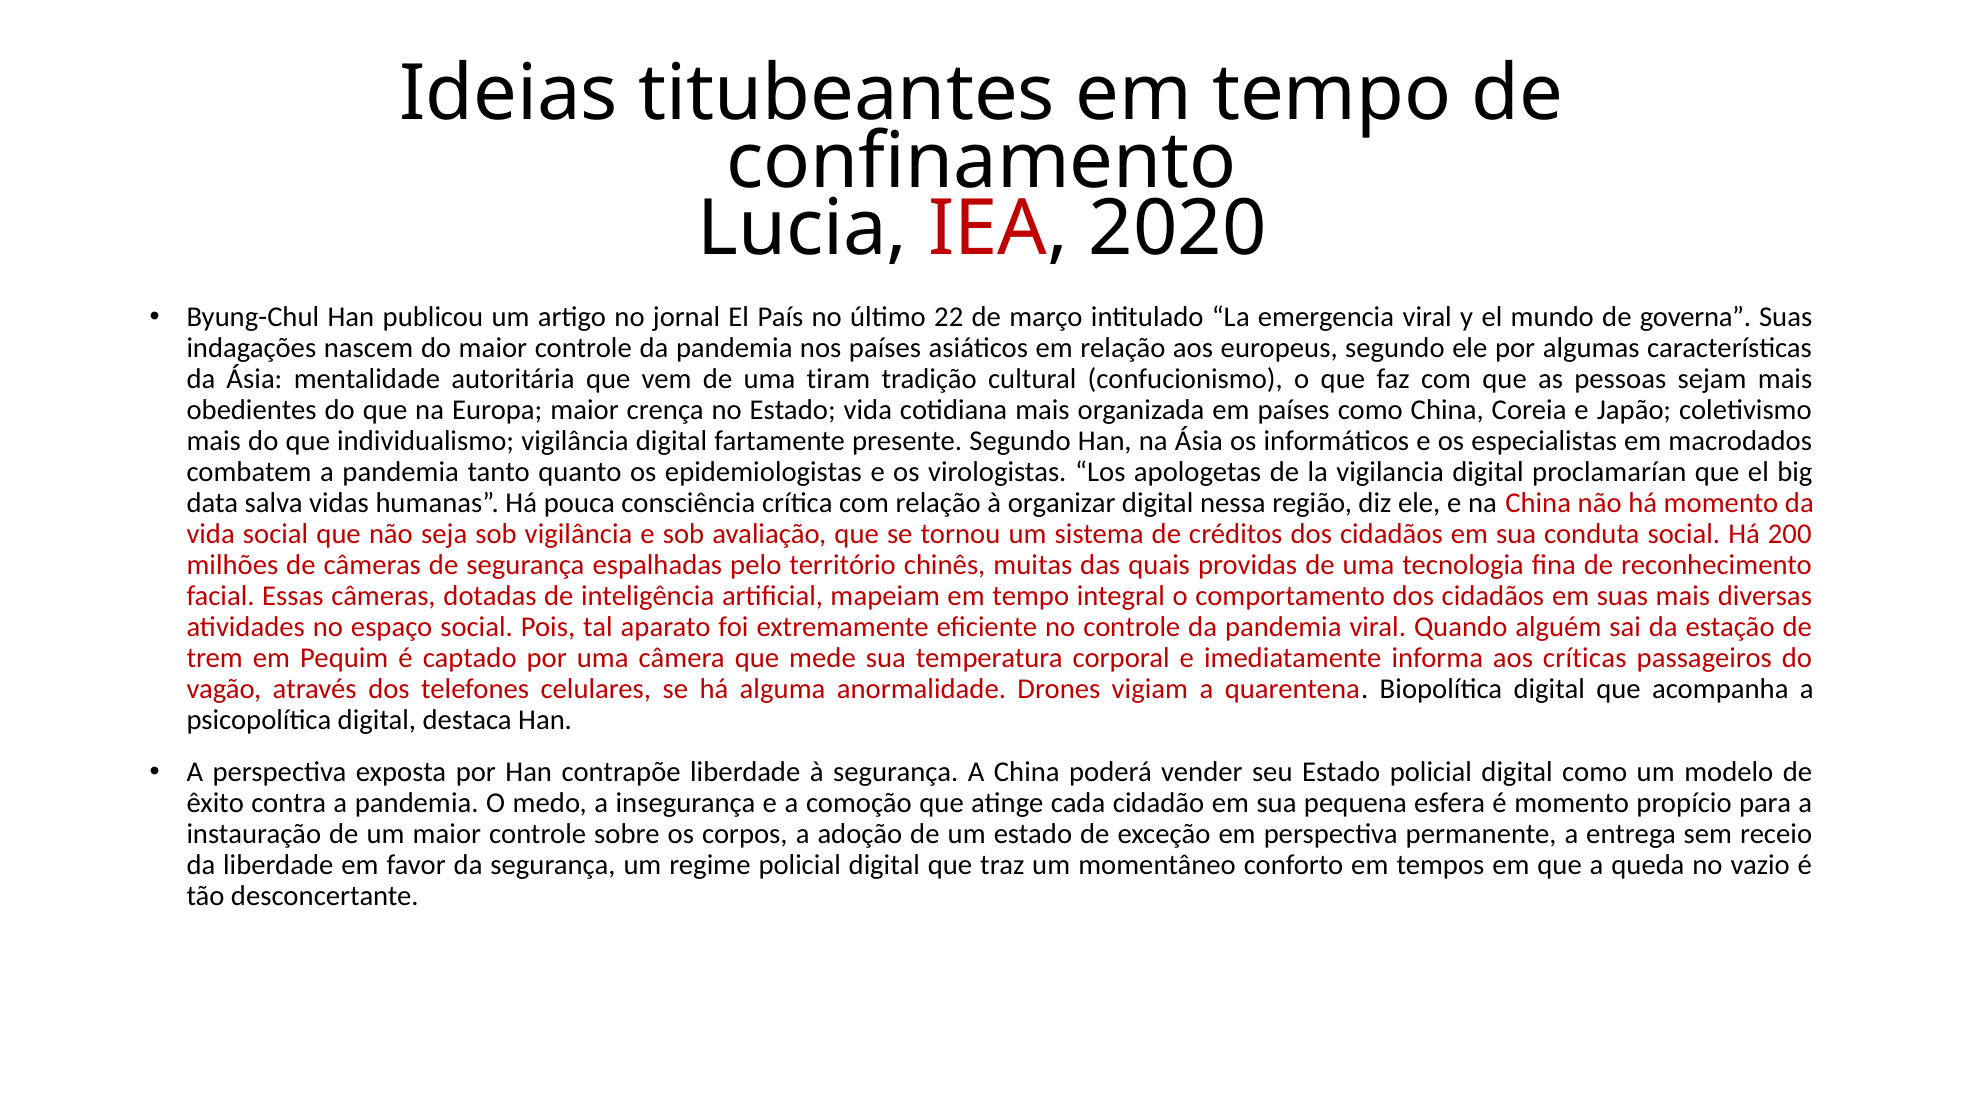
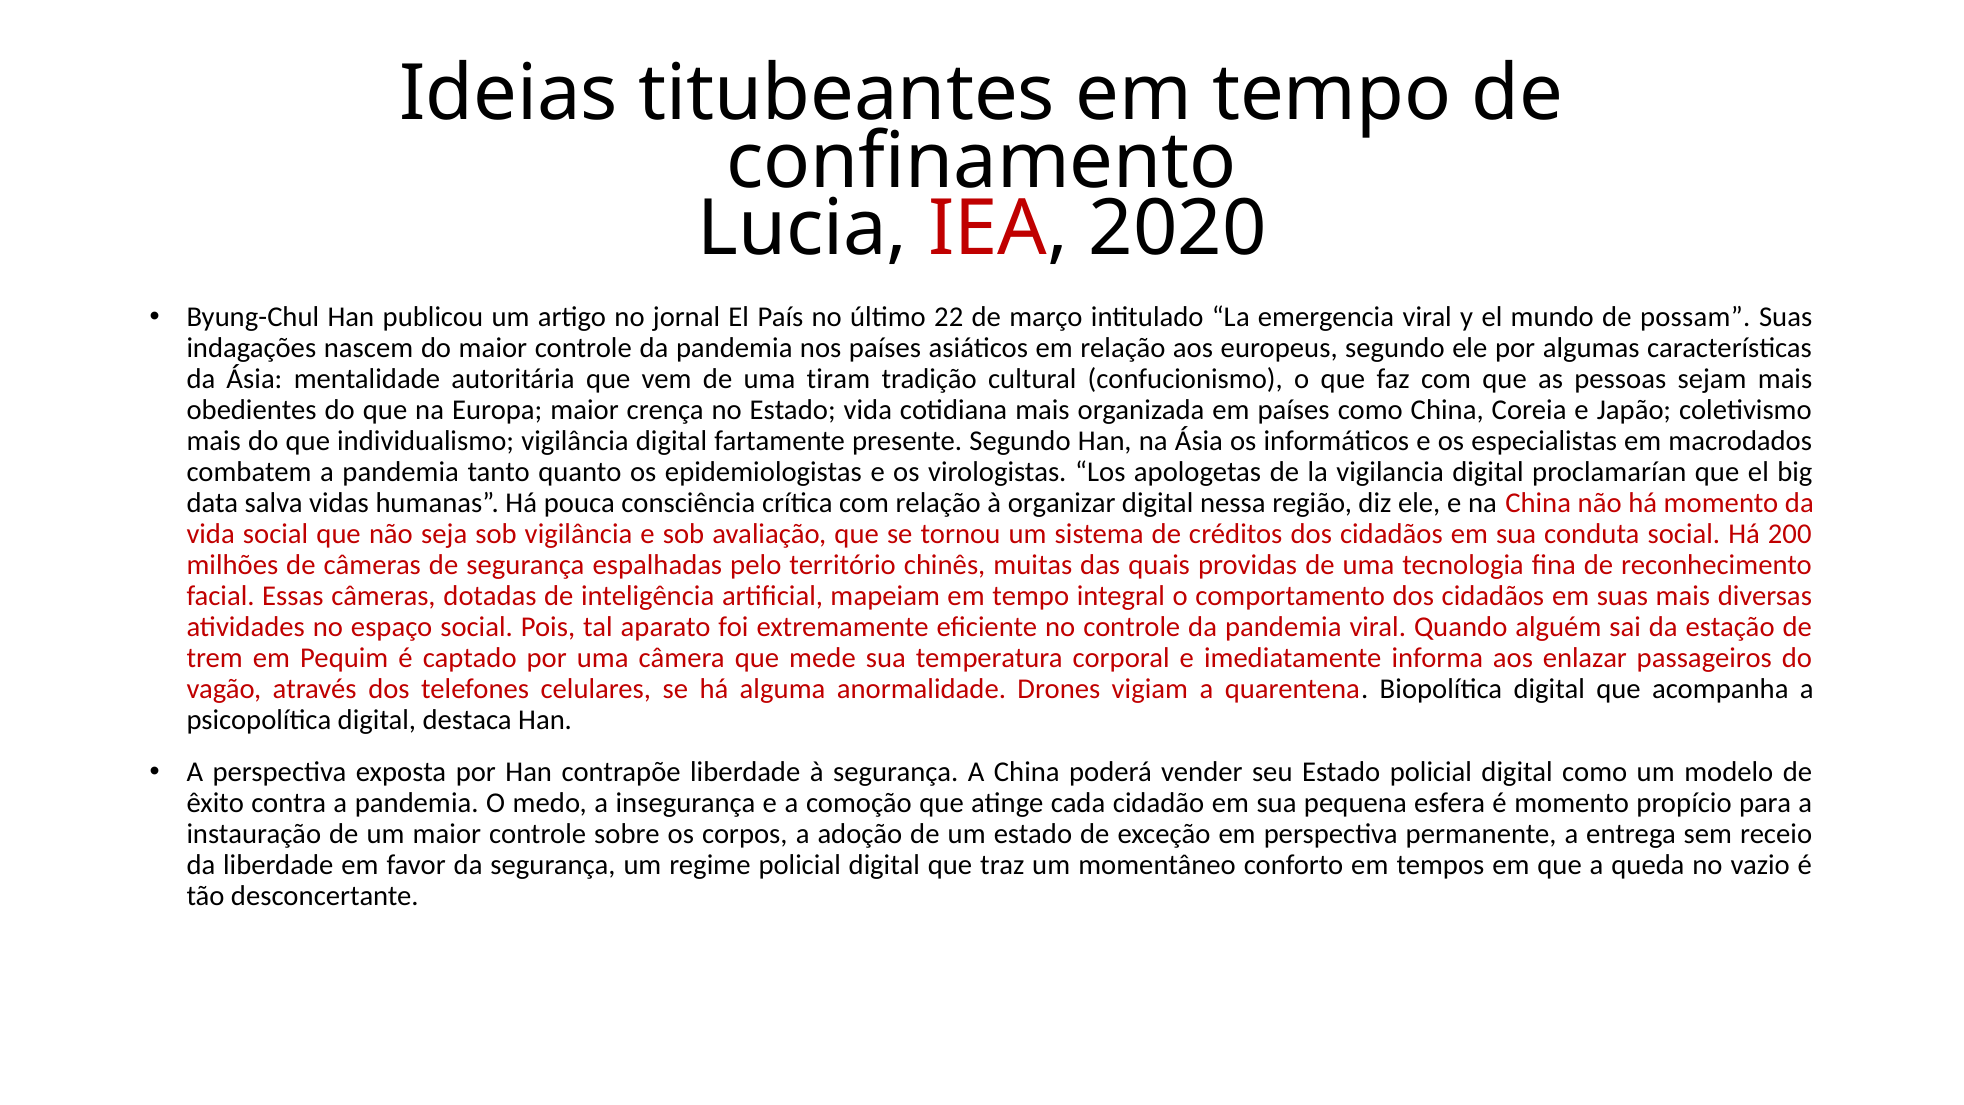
governa: governa -> possam
críticas: críticas -> enlazar
